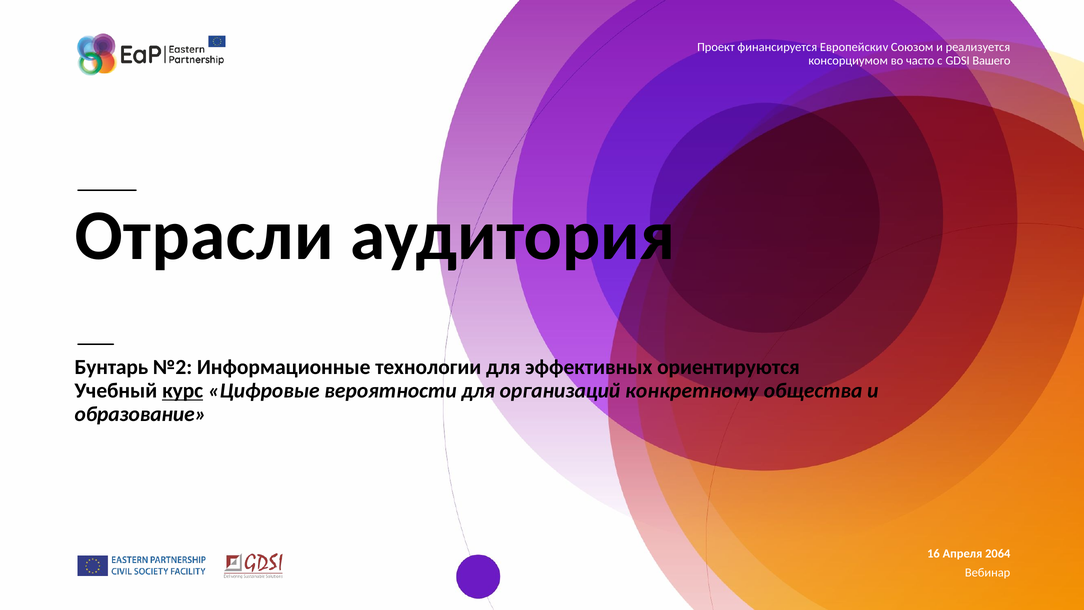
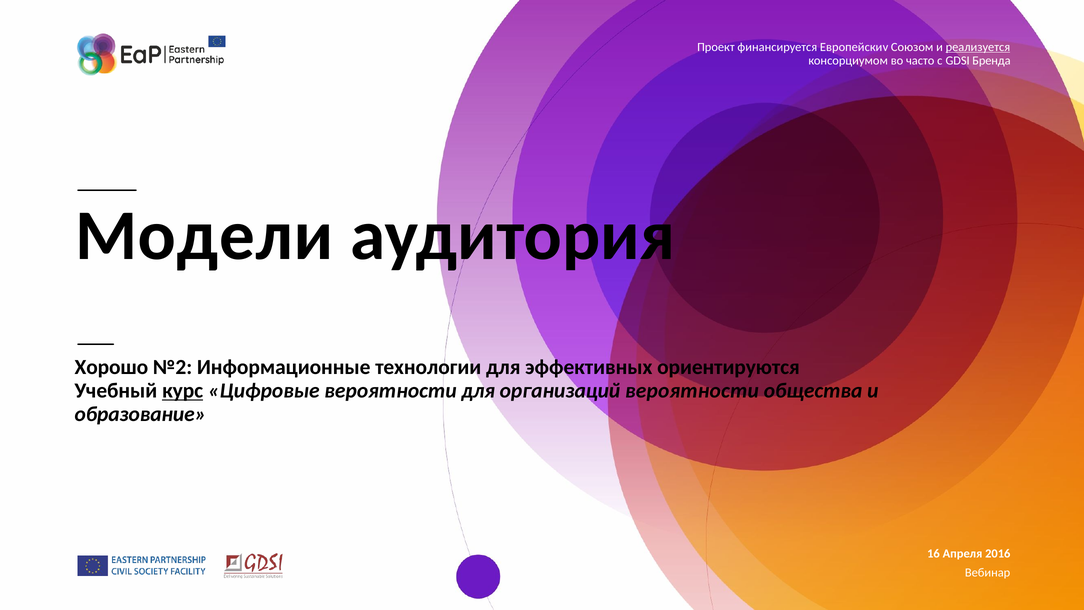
реализуется underline: none -> present
Вашего: Вашего -> Бренда
Отрасли: Отрасли -> Модели
Бунтарь: Бунтарь -> Хорошо
организаций конкретному: конкретному -> вероятности
2064: 2064 -> 2016
